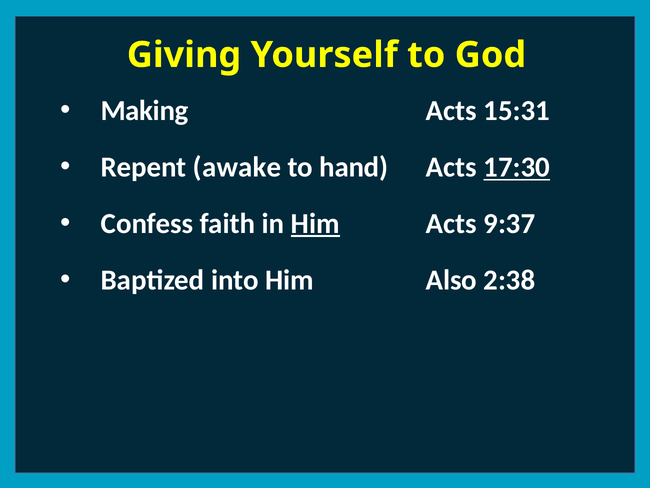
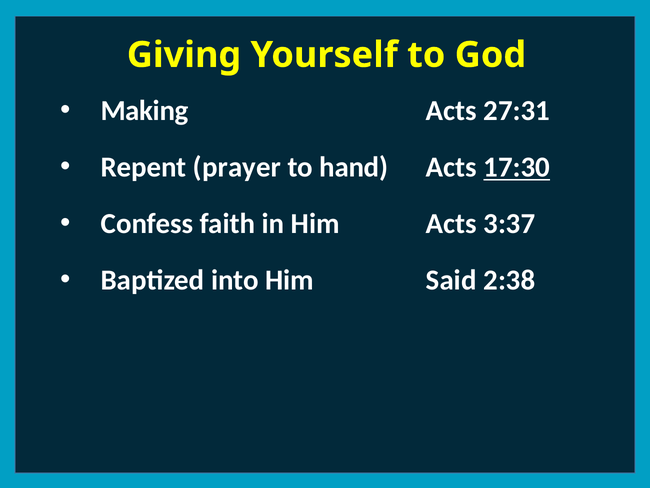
15:31: 15:31 -> 27:31
awake: awake -> prayer
Him at (315, 223) underline: present -> none
9:37: 9:37 -> 3:37
Also: Also -> Said
